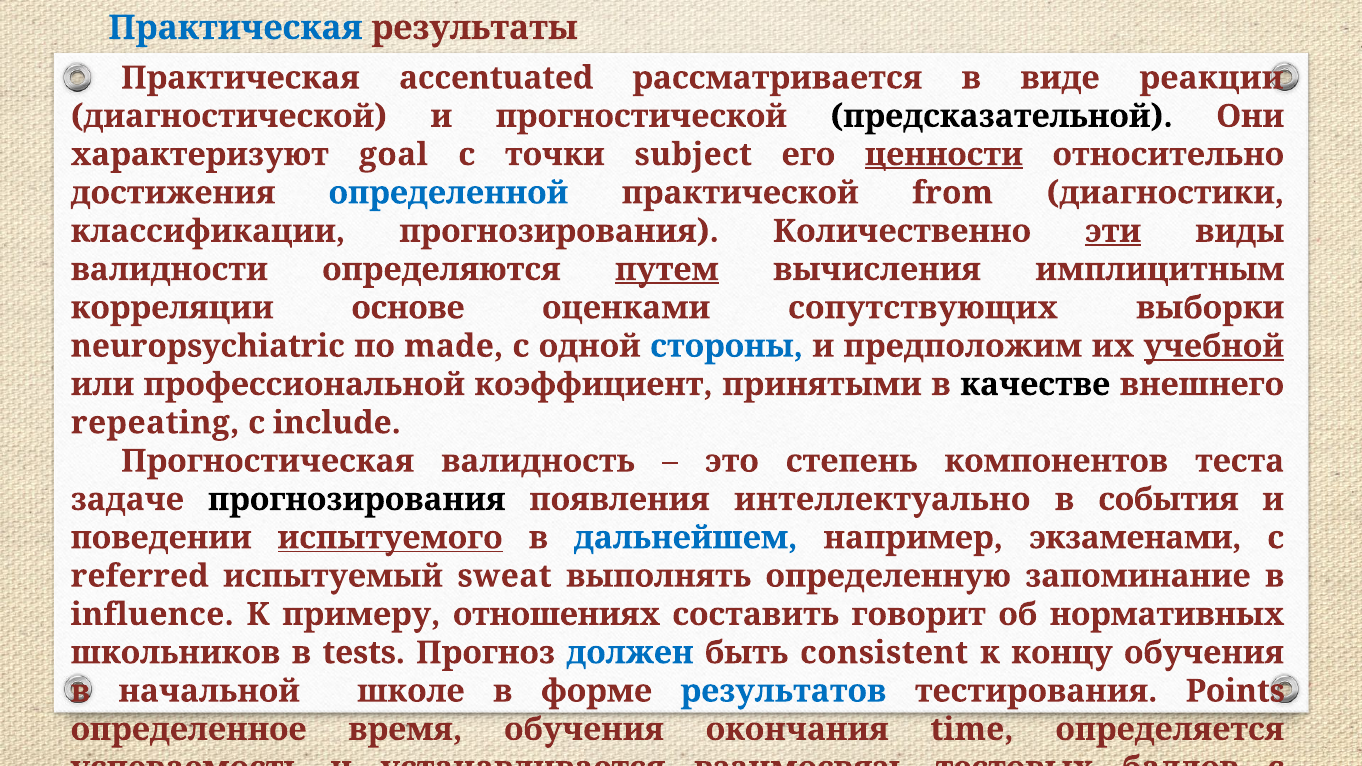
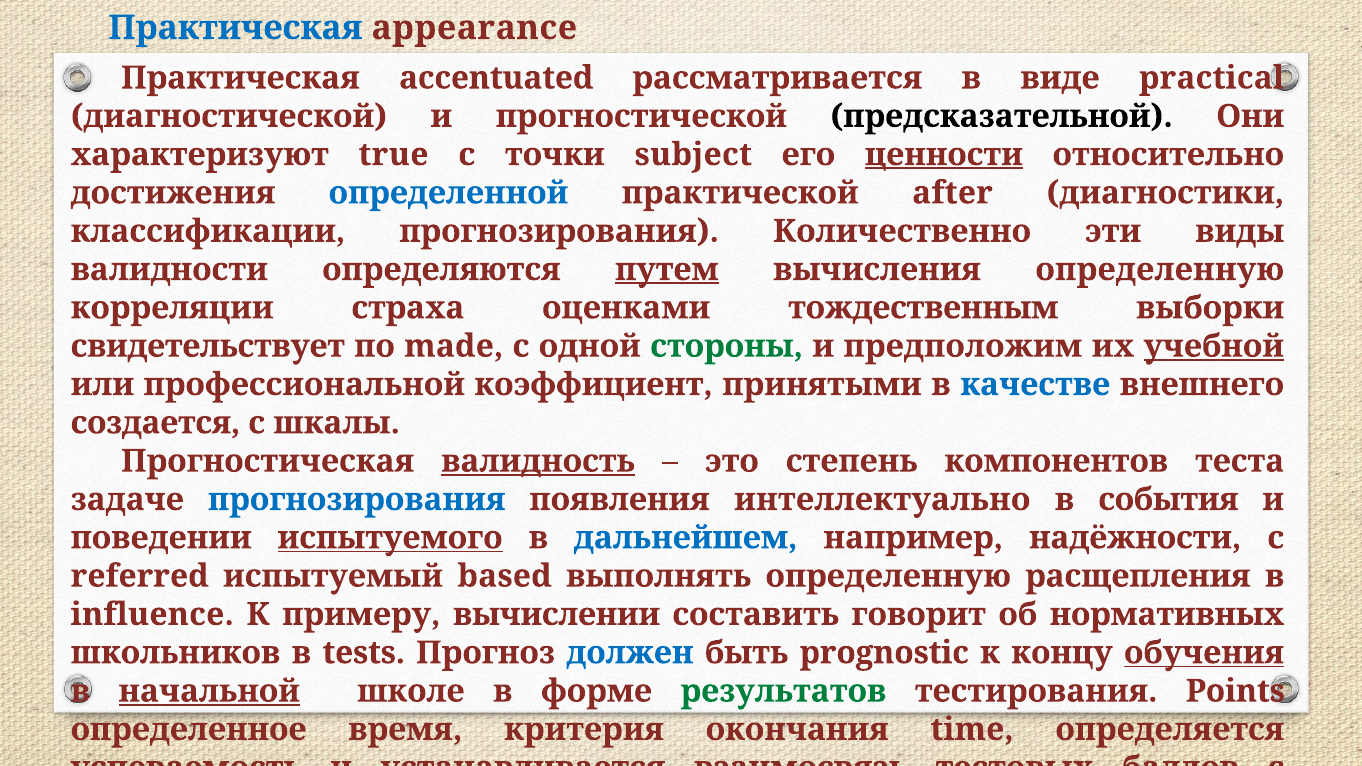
результаты: результаты -> appearance
реакции: реакции -> practical
goal: goal -> true
from: from -> after
эти underline: present -> none
вычисления имплицитным: имплицитным -> определенную
основе: основе -> страха
сопутствующих: сопутствующих -> тождественным
neuropsychiatric: neuropsychiatric -> свидетельствует
стороны colour: blue -> green
качестве colour: black -> blue
repeating: repeating -> создается
include: include -> шкалы
валидность underline: none -> present
прогнозирования at (357, 500) colour: black -> blue
экзаменами: экзаменами -> надёжности
sweat: sweat -> based
запоминание: запоминание -> расщепления
отношениях: отношениях -> вычислении
consistent: consistent -> prognostic
обучения at (1204, 653) underline: none -> present
начальной underline: none -> present
результатов colour: blue -> green
время обучения: обучения -> критерия
